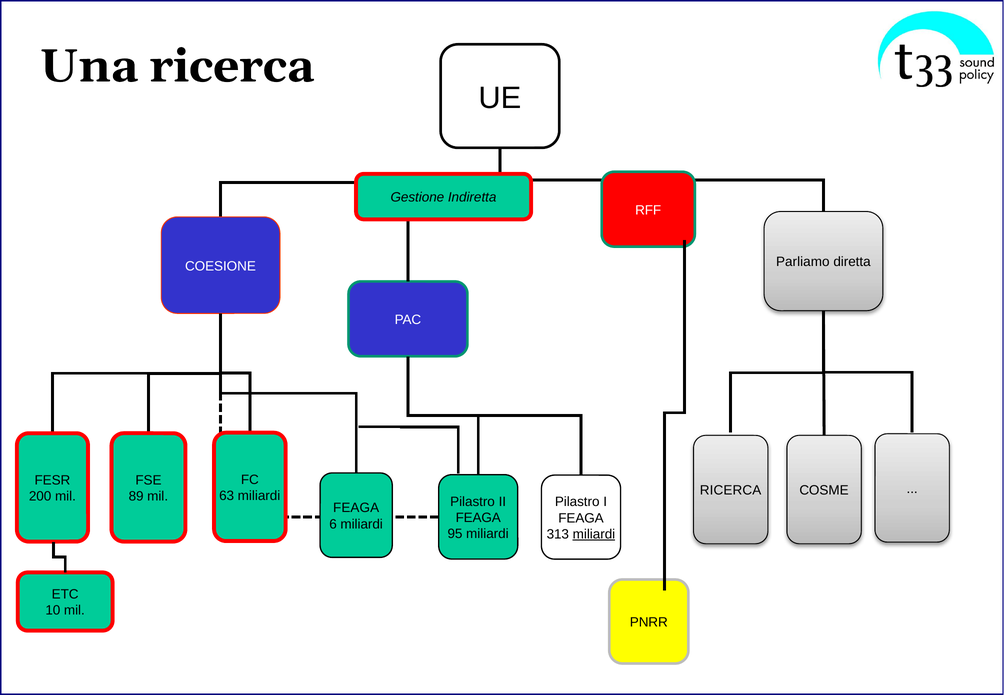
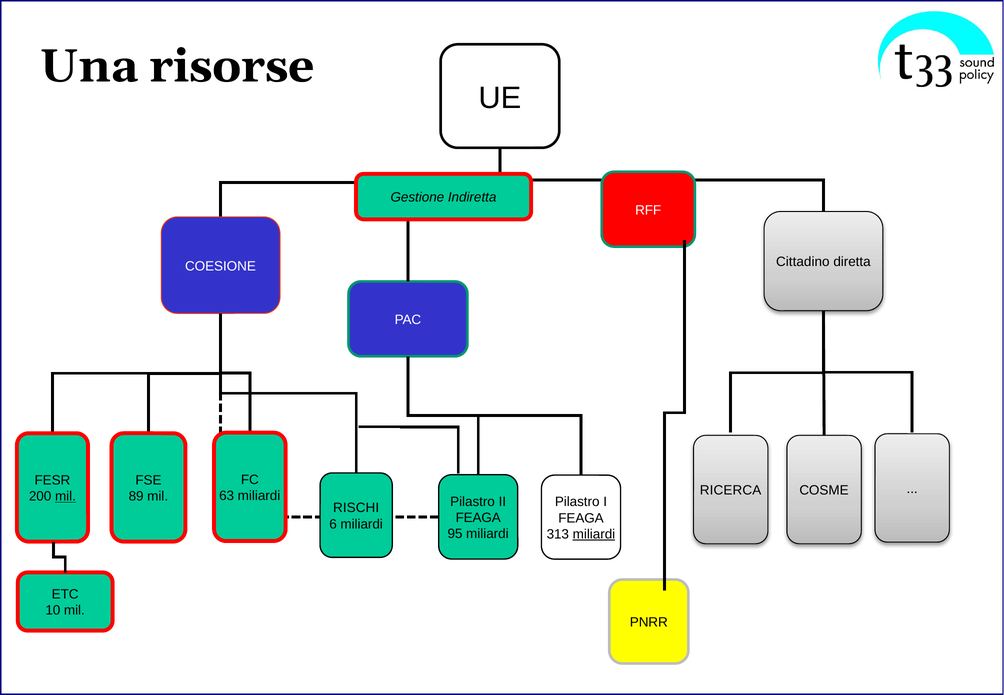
Una ricerca: ricerca -> risorse
Parliamo: Parliamo -> Cittadino
mil at (65, 496) underline: none -> present
FEAGA at (356, 508): FEAGA -> RISCHI
